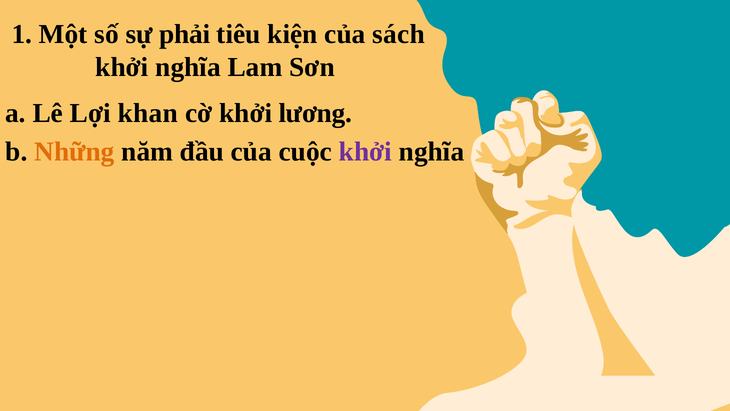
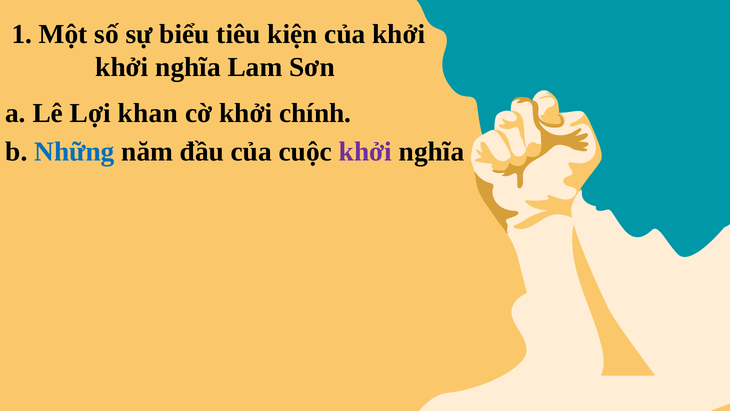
phải: phải -> biểu
của sách: sách -> khởi
lương: lương -> chính
Những colour: orange -> blue
